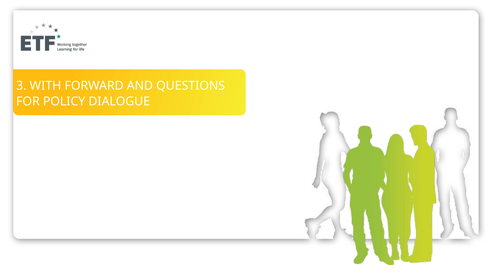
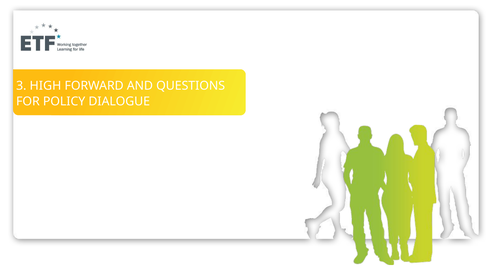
WITH: WITH -> HIGH
